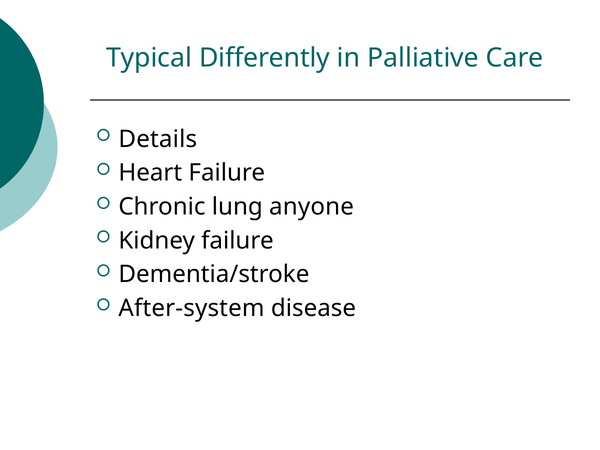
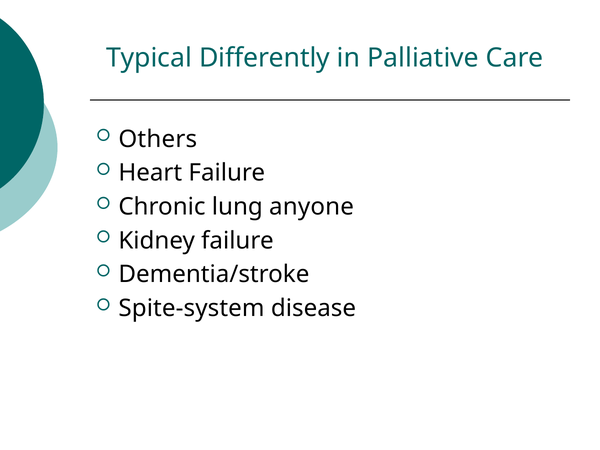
Details: Details -> Others
After-system: After-system -> Spite-system
